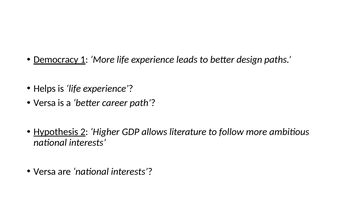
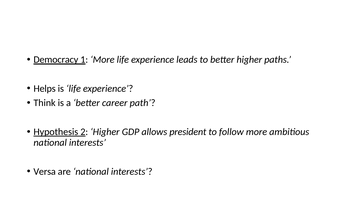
better design: design -> higher
Versa at (45, 103): Versa -> Think
literature: literature -> president
